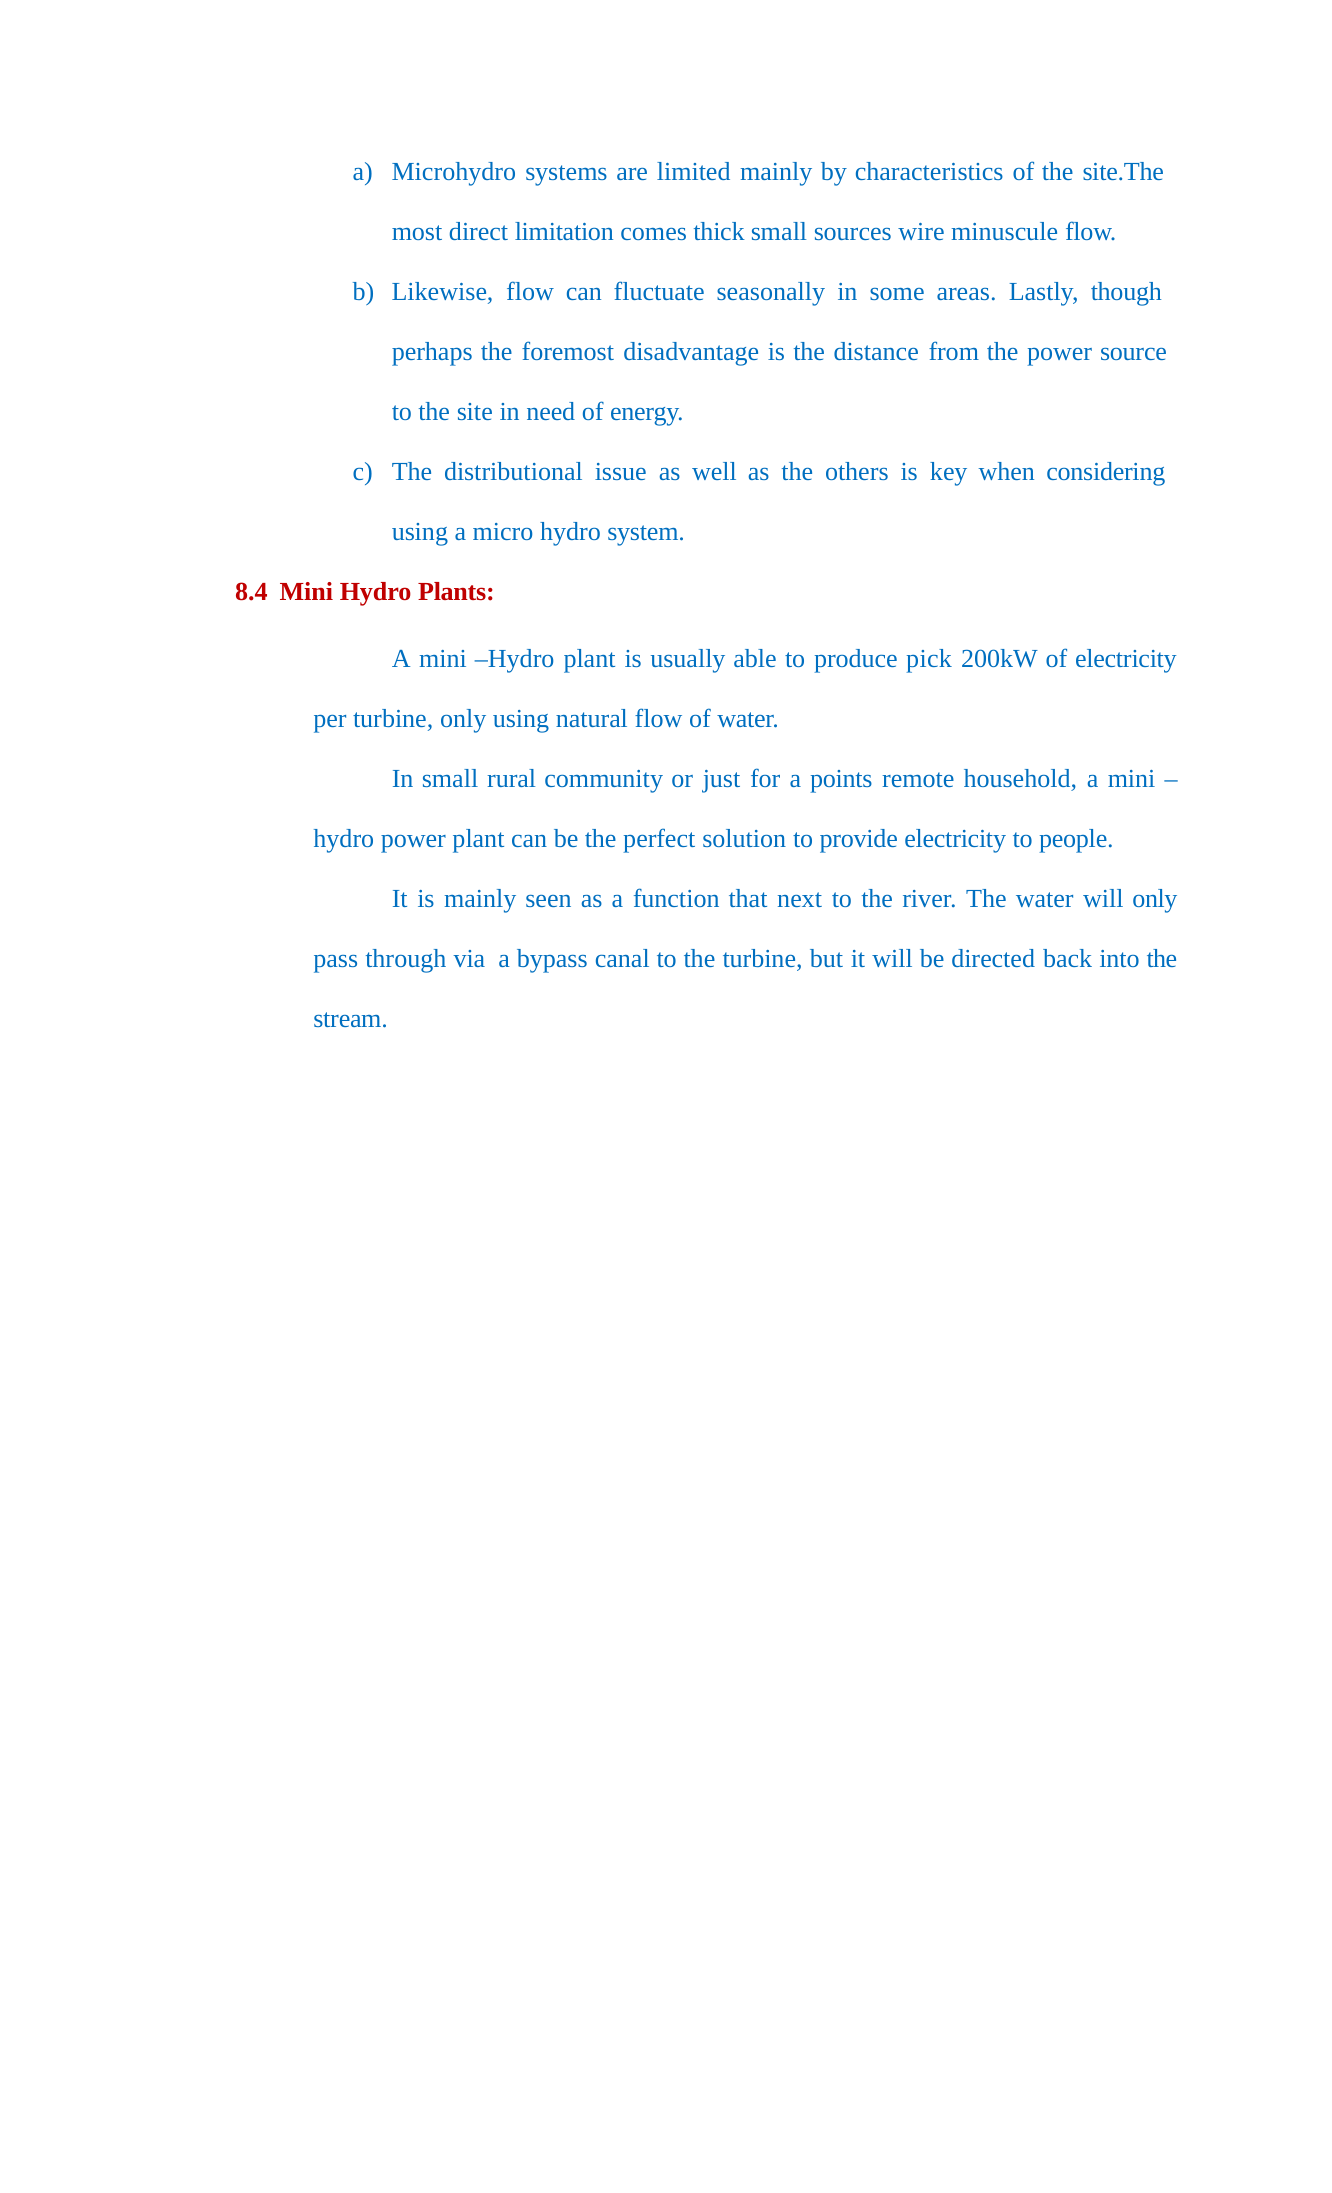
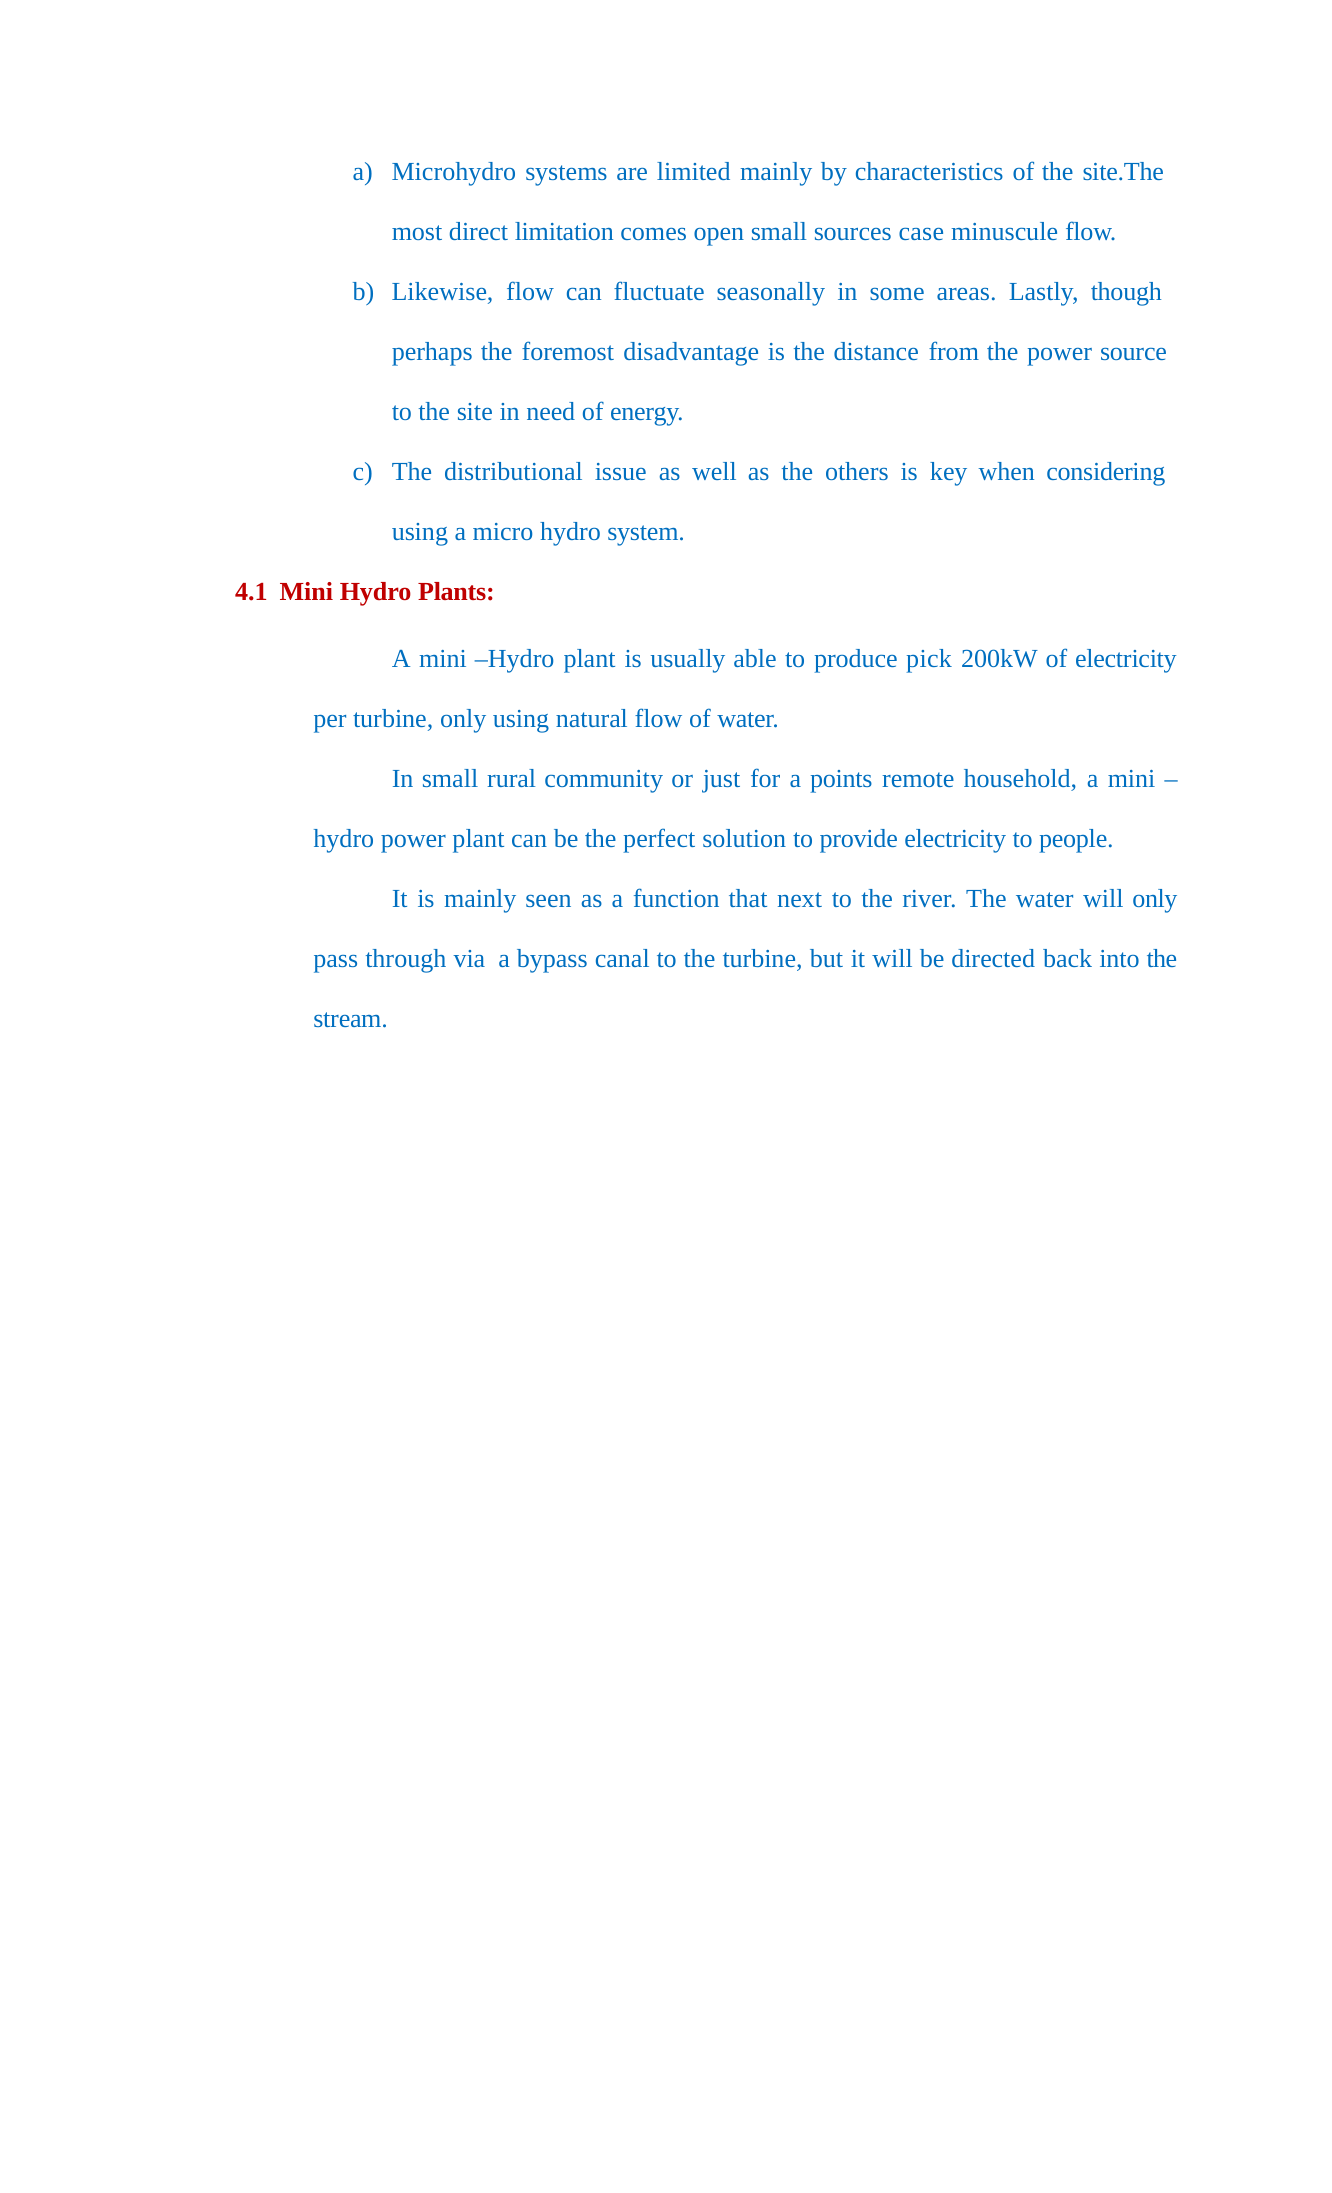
thick: thick -> open
wire: wire -> case
8.4: 8.4 -> 4.1
